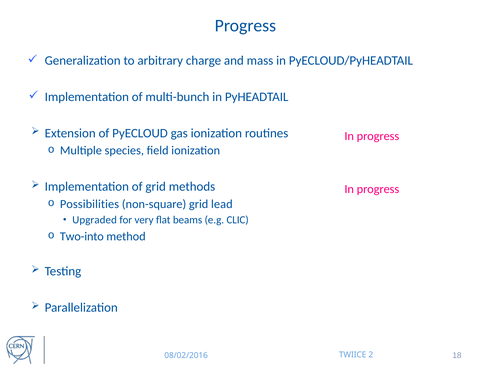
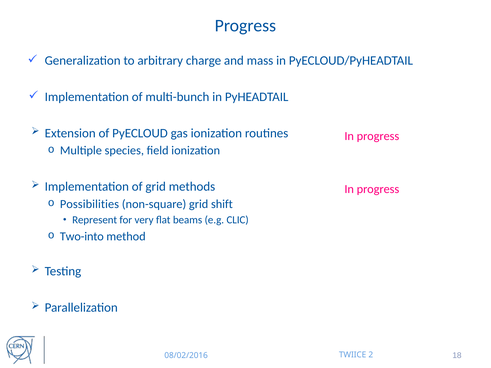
lead: lead -> shift
Upgraded: Upgraded -> Represent
